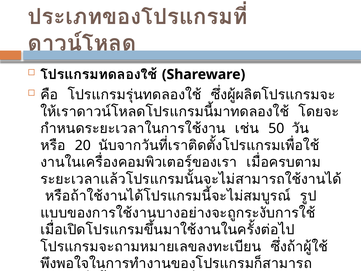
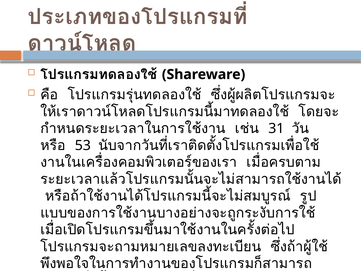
50: 50 -> 31
20: 20 -> 53
